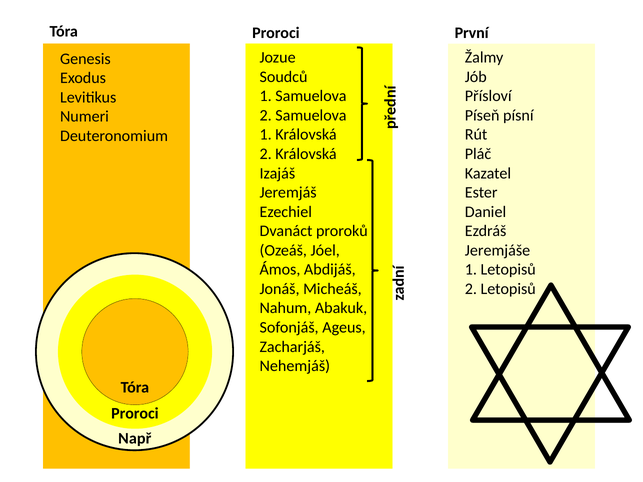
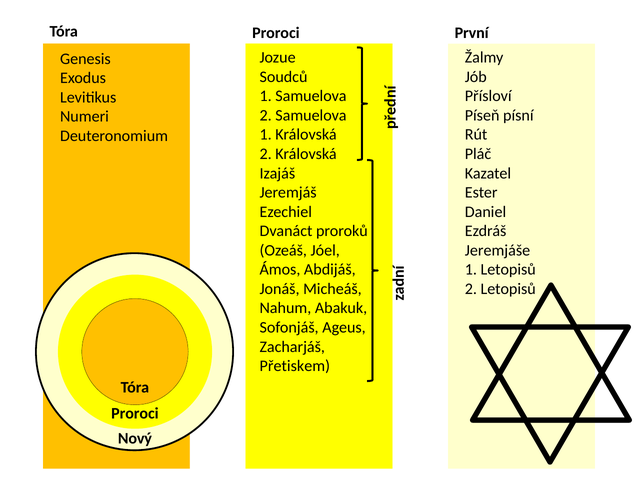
Nehemjáš: Nehemjáš -> Přetiskem
Např: Např -> Nový
